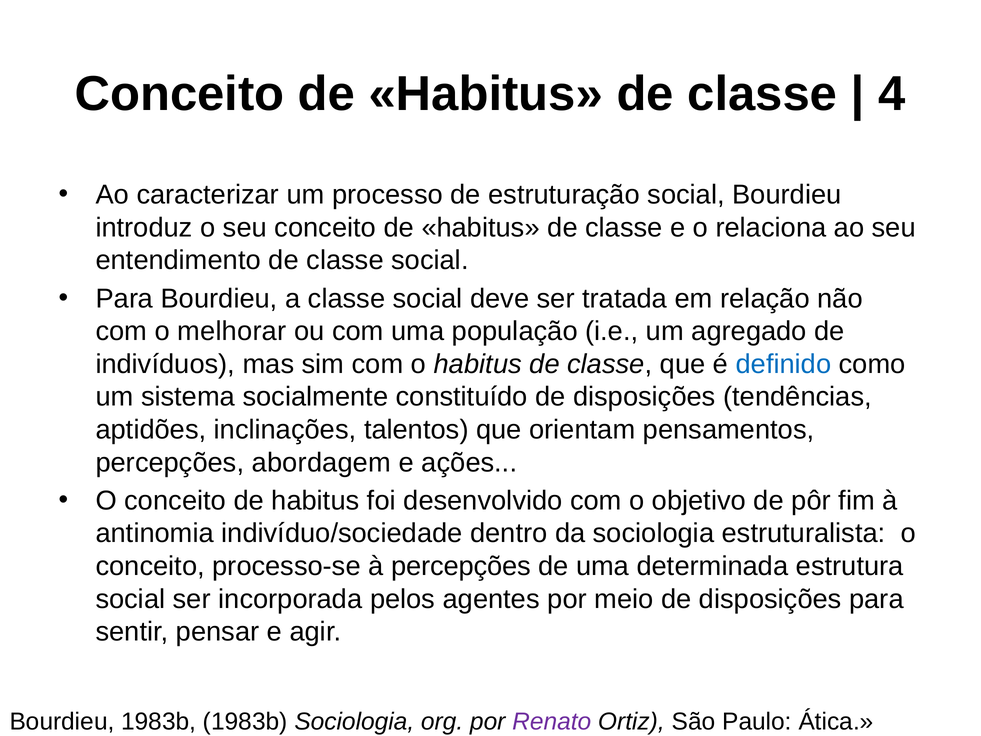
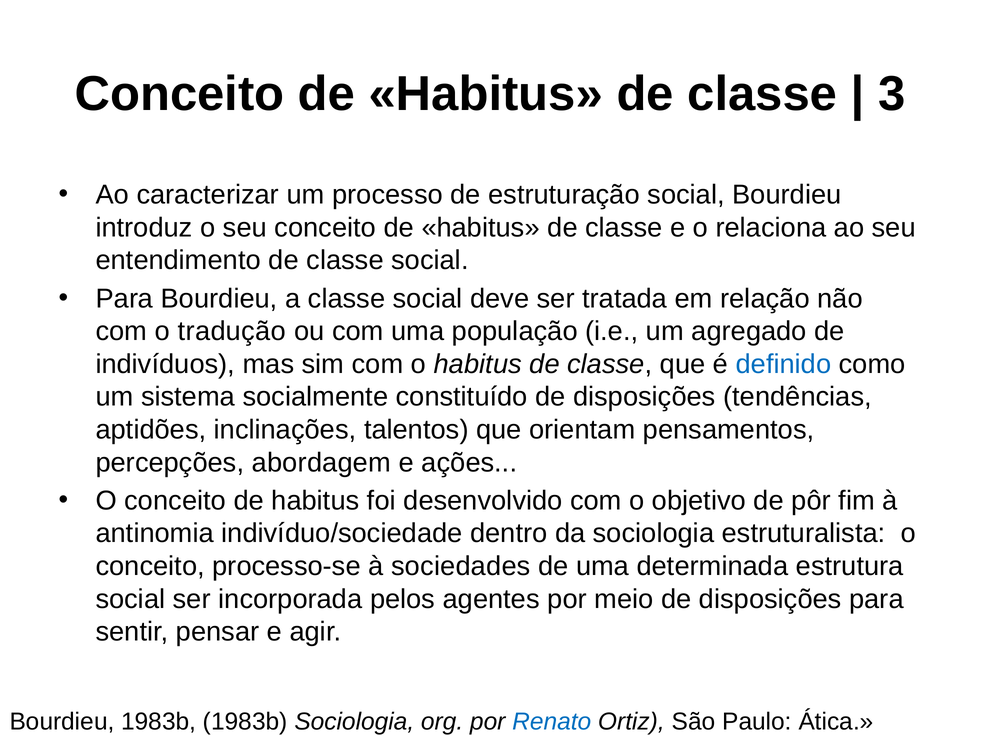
4: 4 -> 3
melhorar: melhorar -> tradução
à percepções: percepções -> sociedades
Renato colour: purple -> blue
